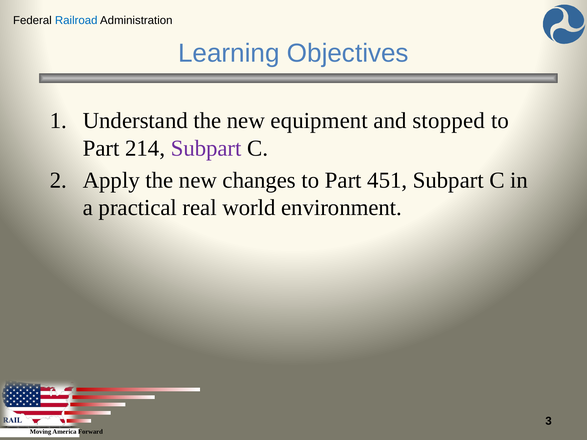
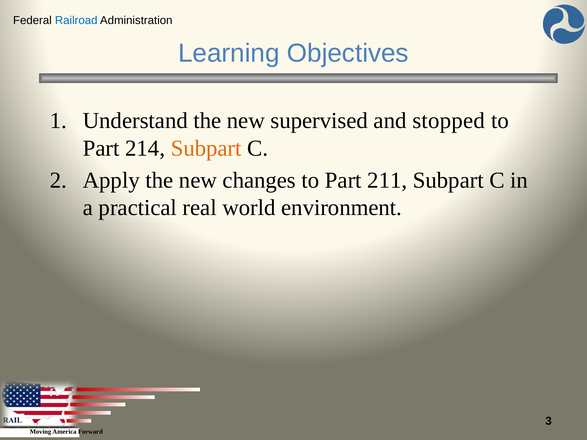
equipment: equipment -> supervised
Subpart at (206, 148) colour: purple -> orange
451: 451 -> 211
